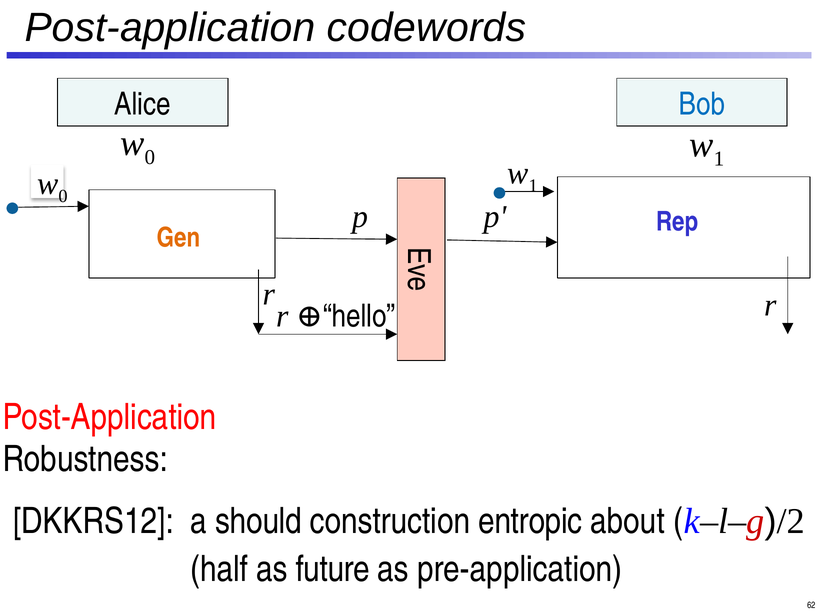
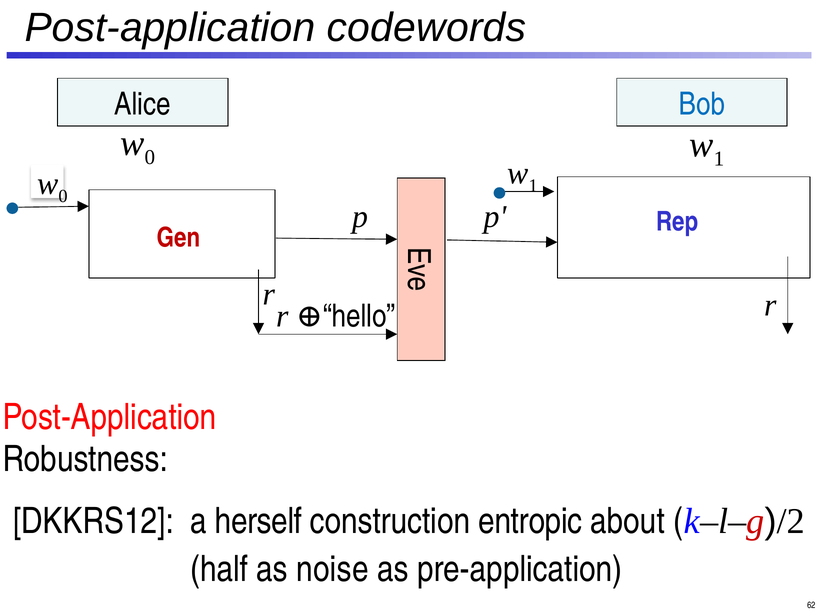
Gen colour: orange -> red
should: should -> herself
future: future -> noise
